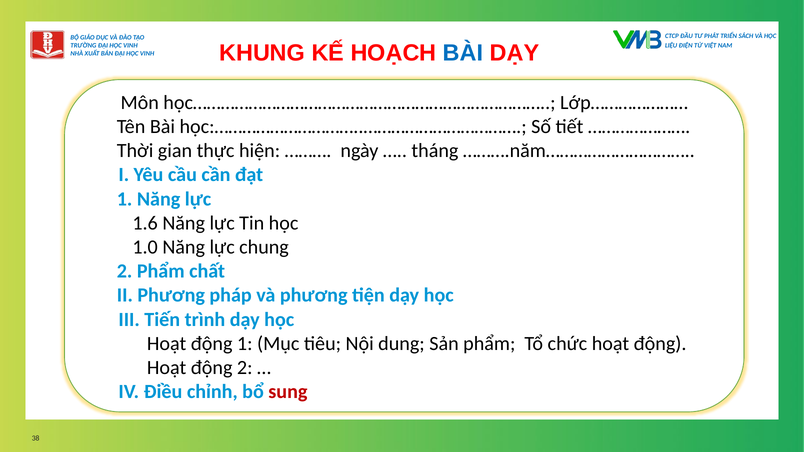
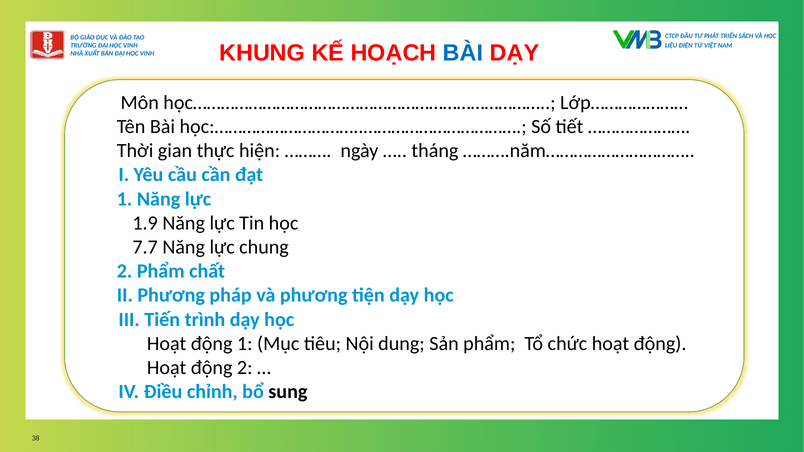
1.6: 1.6 -> 1.9
1.0: 1.0 -> 7.7
sung colour: red -> black
